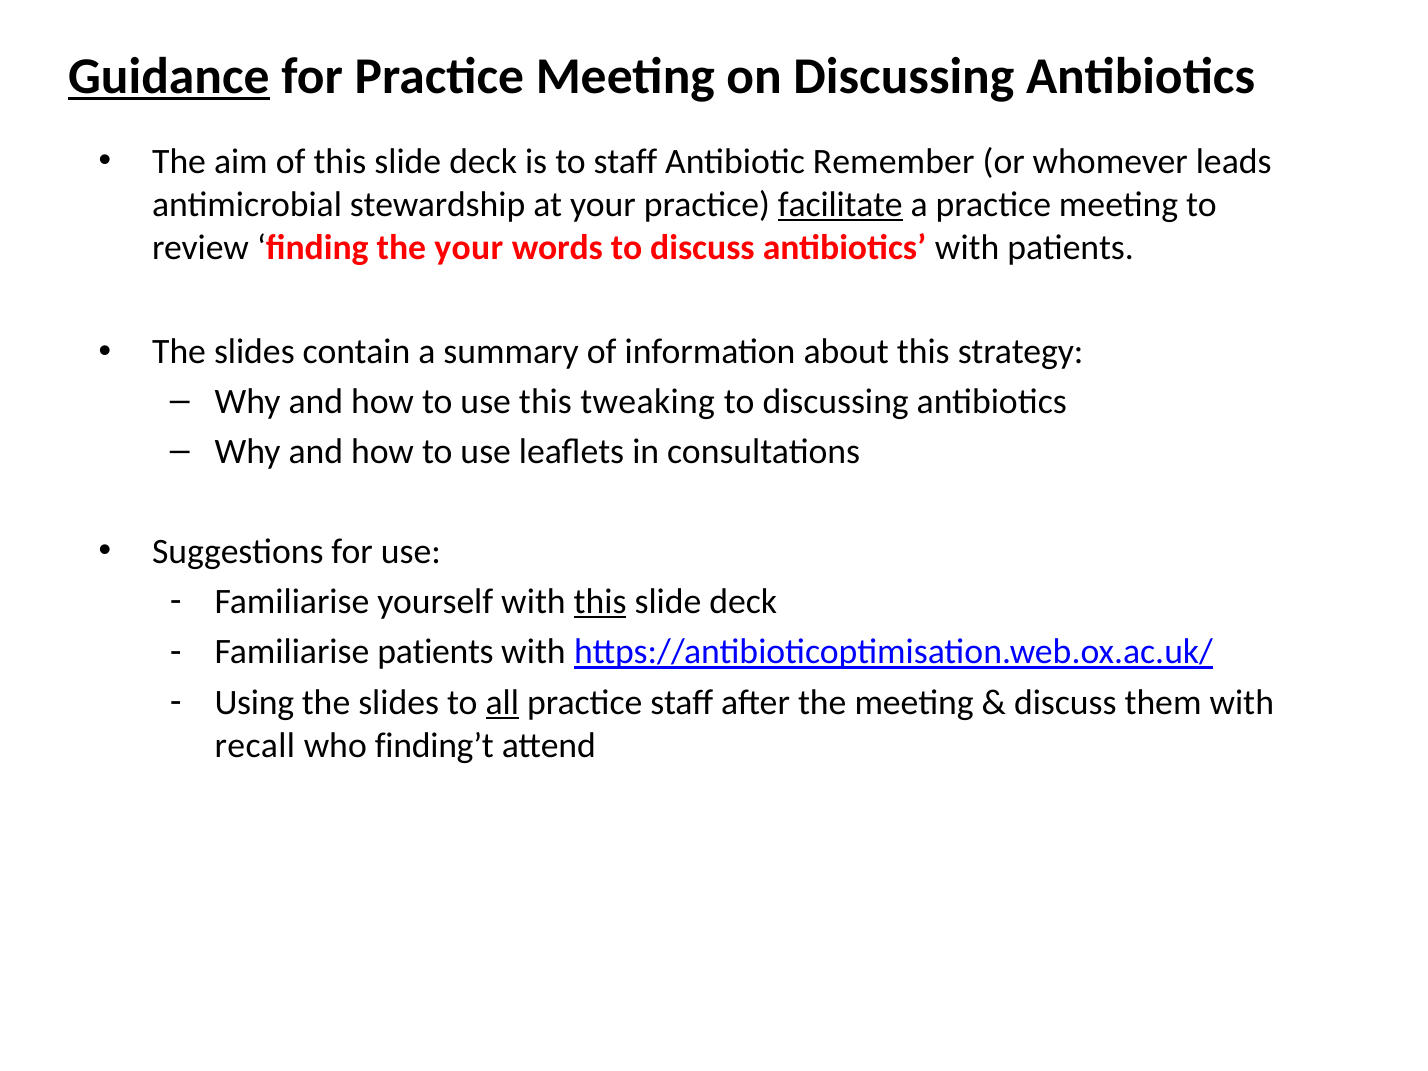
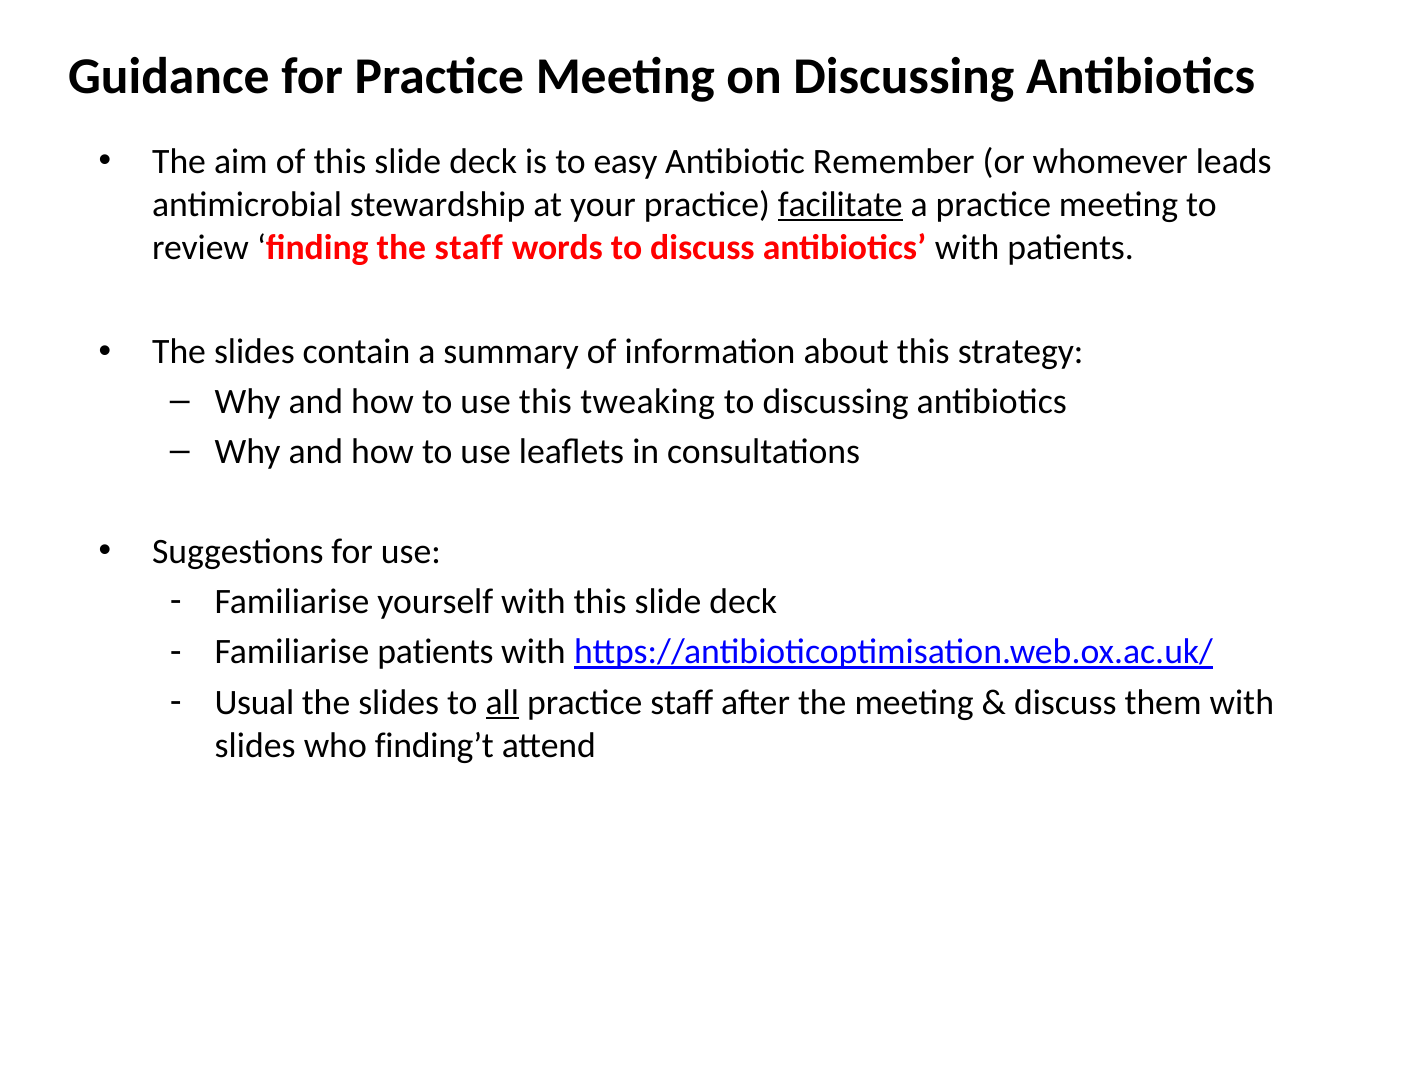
Guidance underline: present -> none
to staff: staff -> easy
the your: your -> staff
this at (600, 602) underline: present -> none
Using: Using -> Usual
recall at (255, 746): recall -> slides
